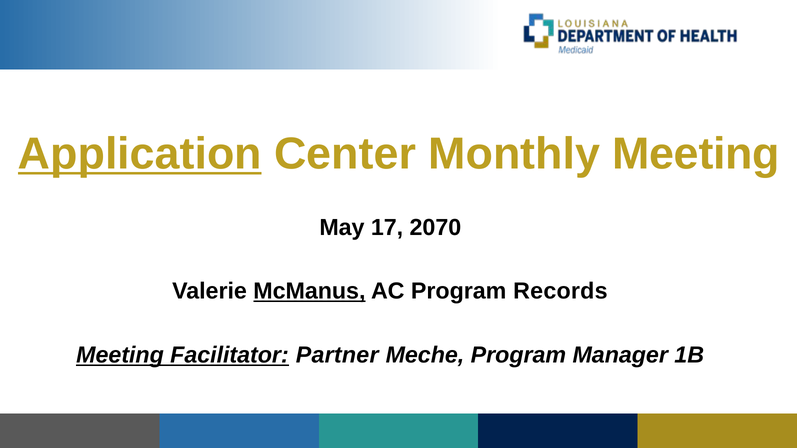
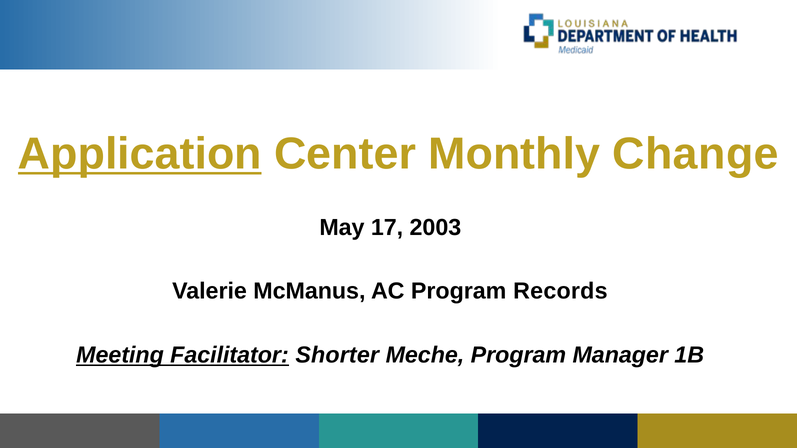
Monthly Meeting: Meeting -> Change
2070: 2070 -> 2003
McManus underline: present -> none
Partner: Partner -> Shorter
